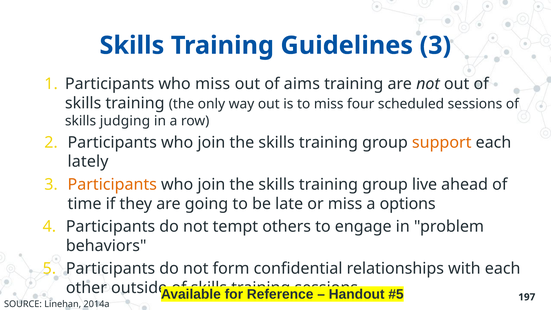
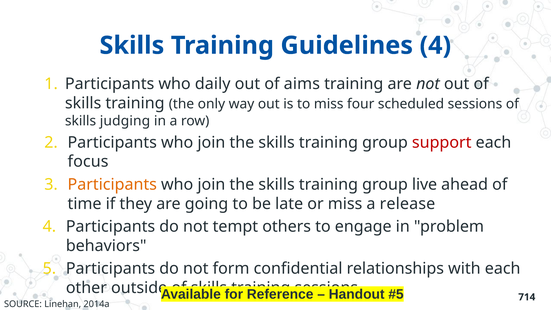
Guidelines 3: 3 -> 4
who miss: miss -> daily
support colour: orange -> red
lately: lately -> focus
options: options -> release
197: 197 -> 714
